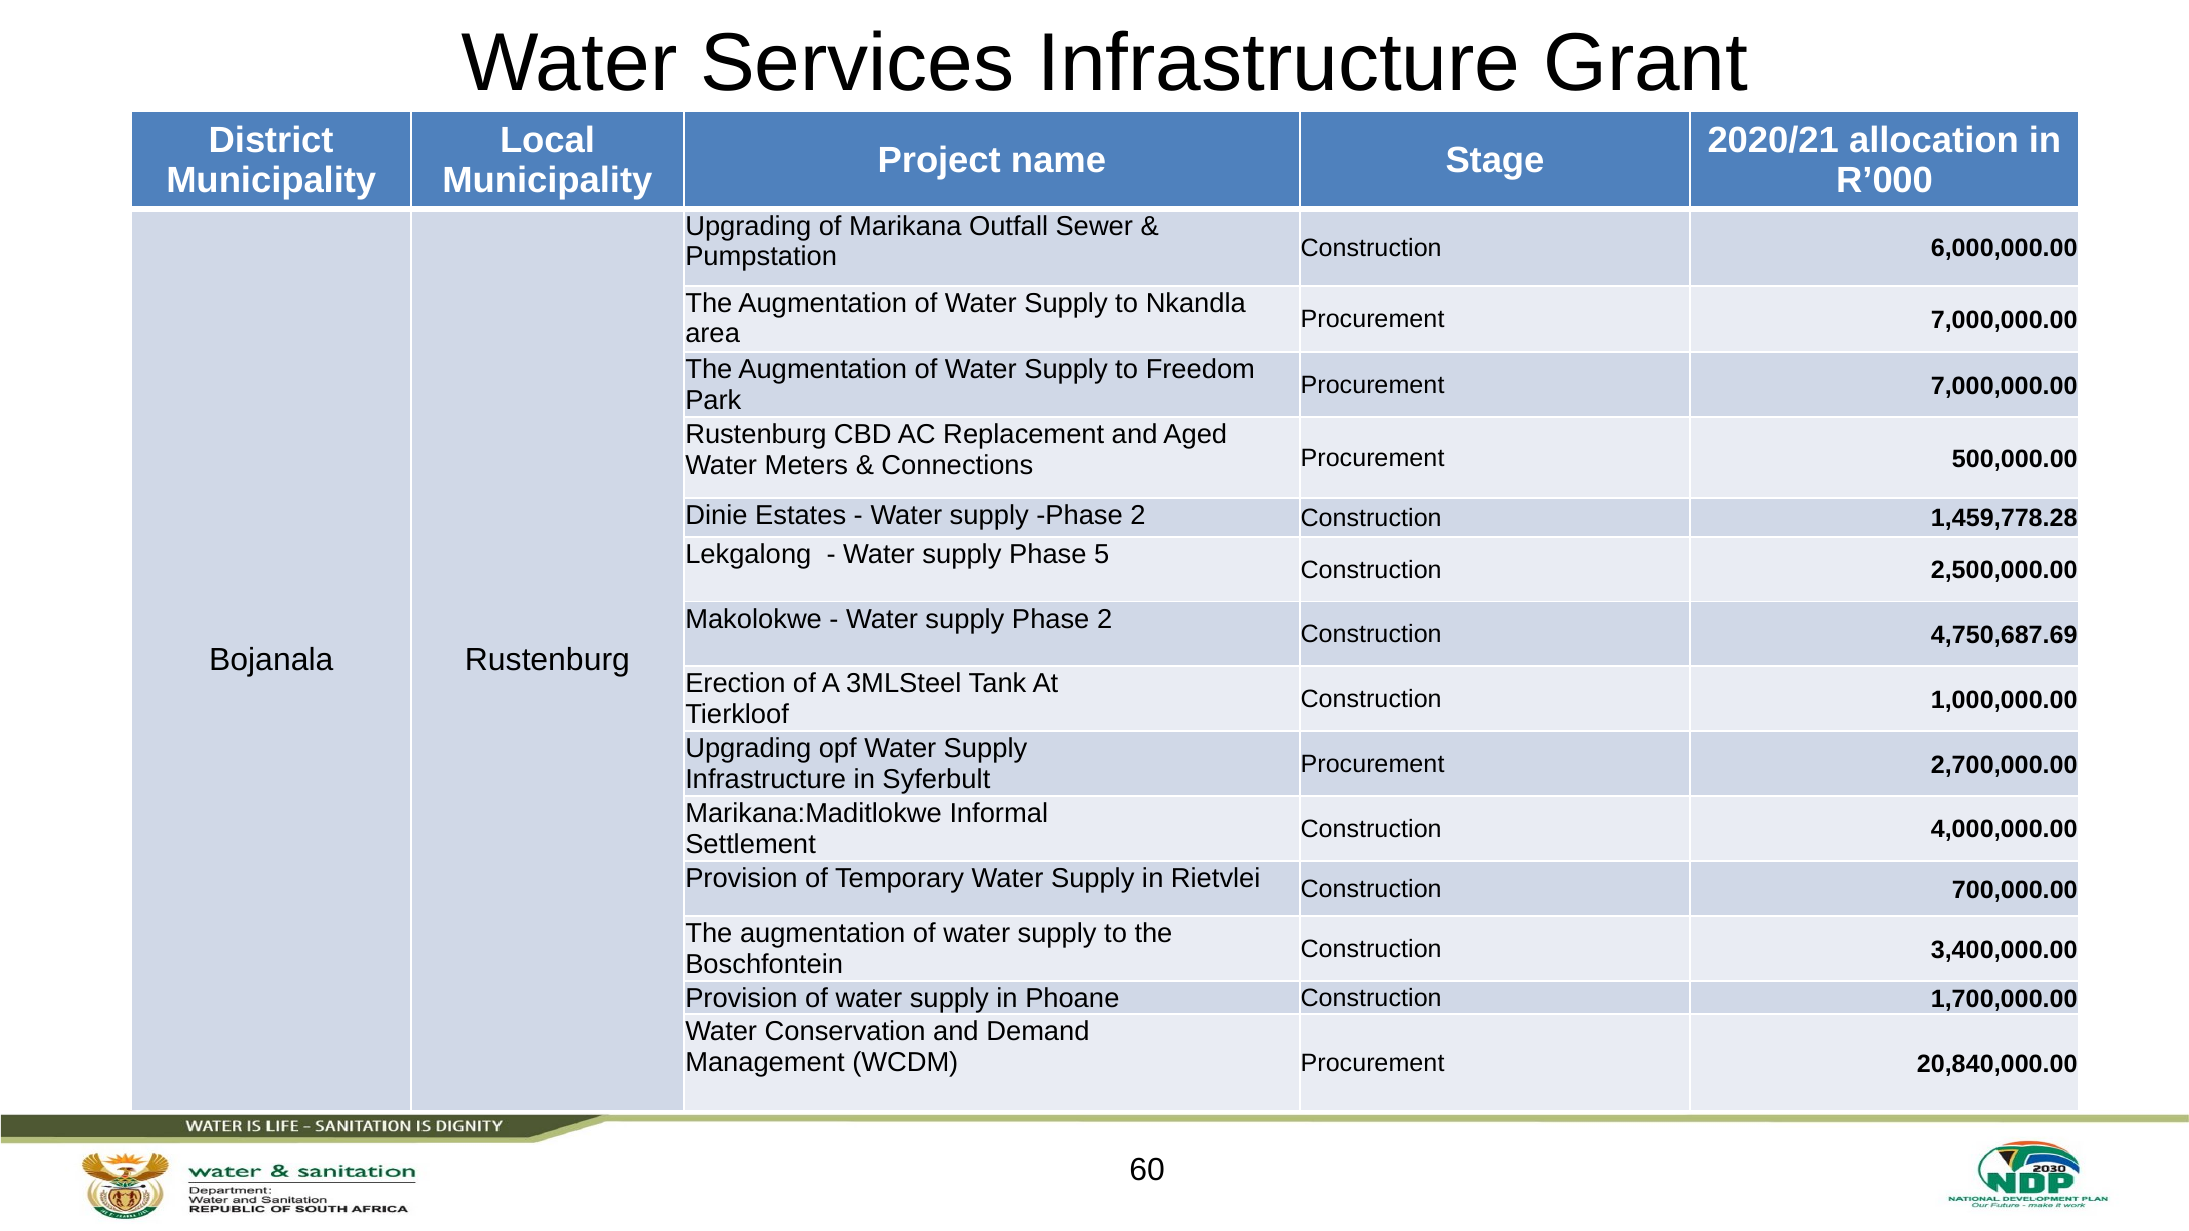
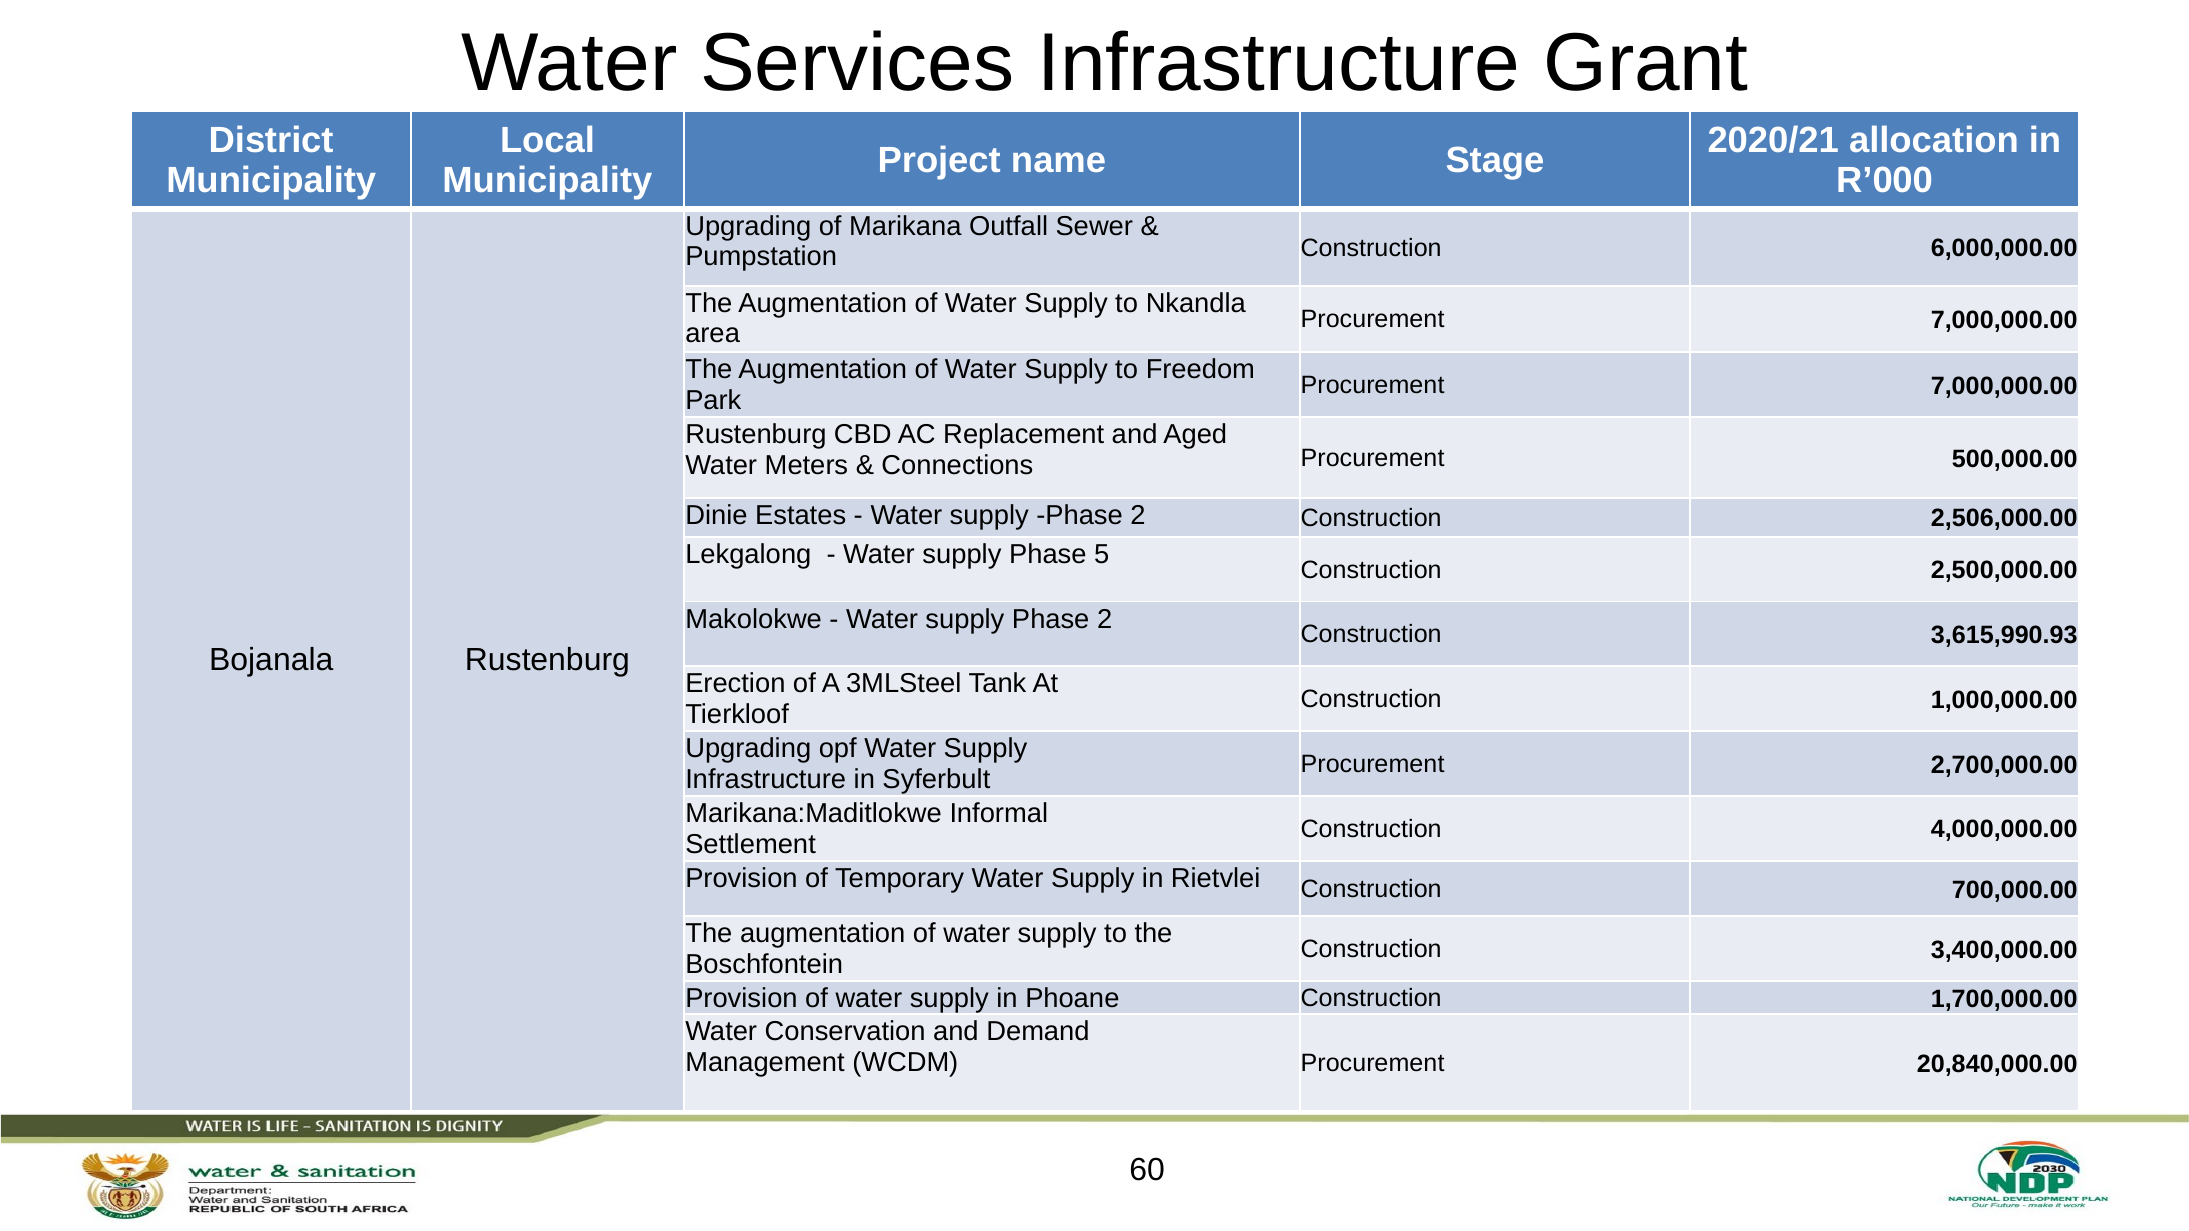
1,459,778.28: 1,459,778.28 -> 2,506,000.00
4,750,687.69: 4,750,687.69 -> 3,615,990.93
